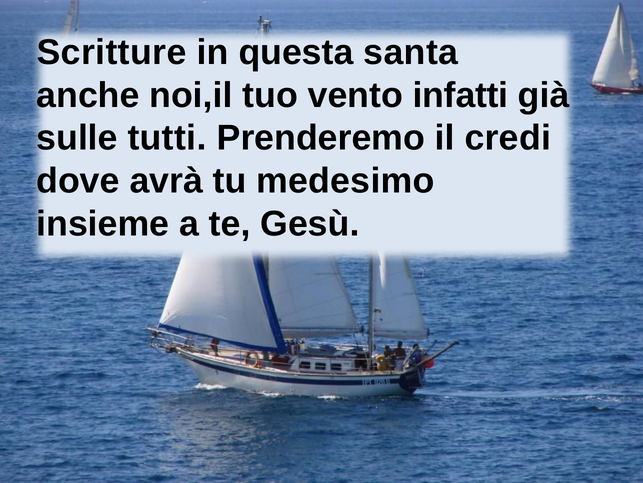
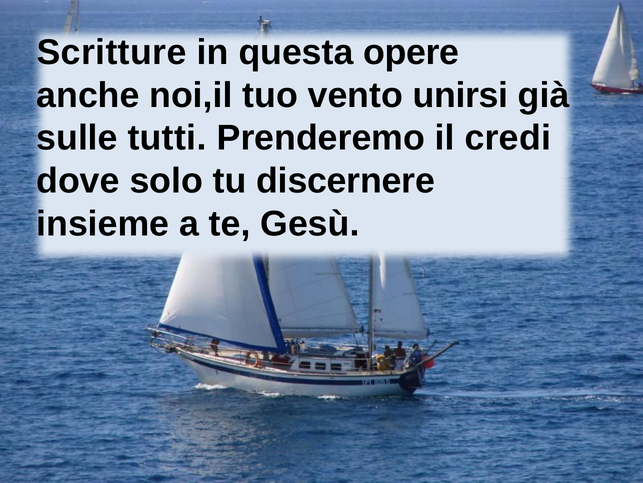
santa: santa -> opere
infatti: infatti -> unirsi
avrà: avrà -> solo
medesimo: medesimo -> discernere
